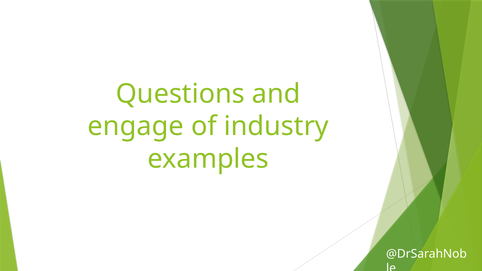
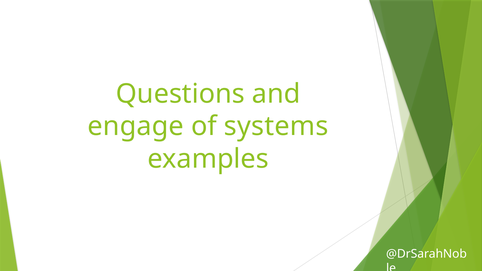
industry: industry -> systems
